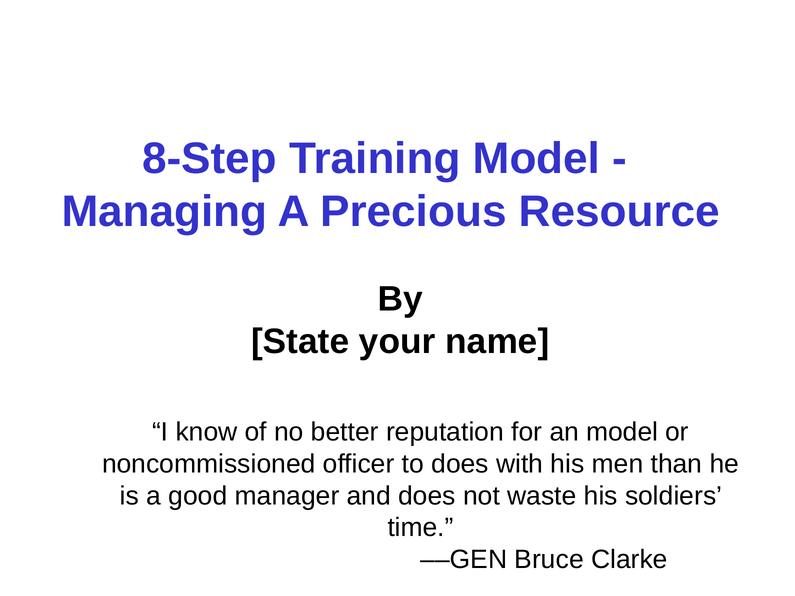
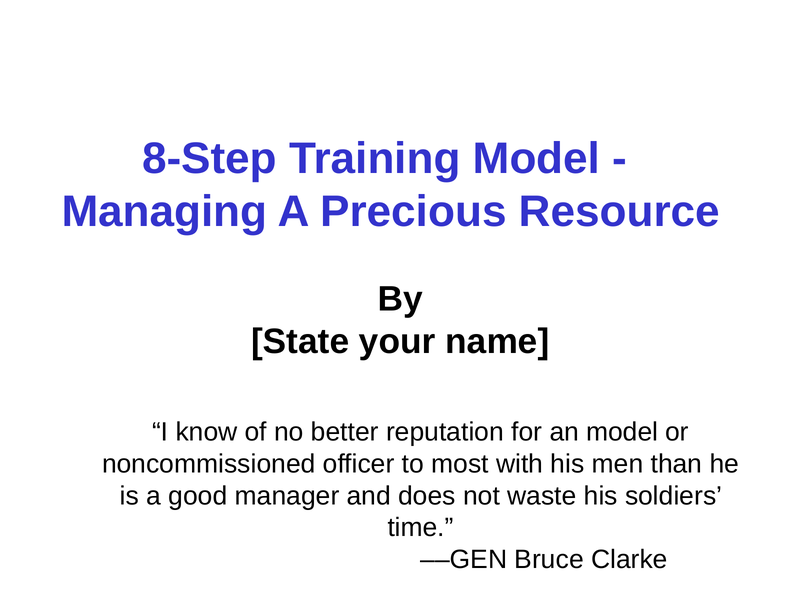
to does: does -> most
